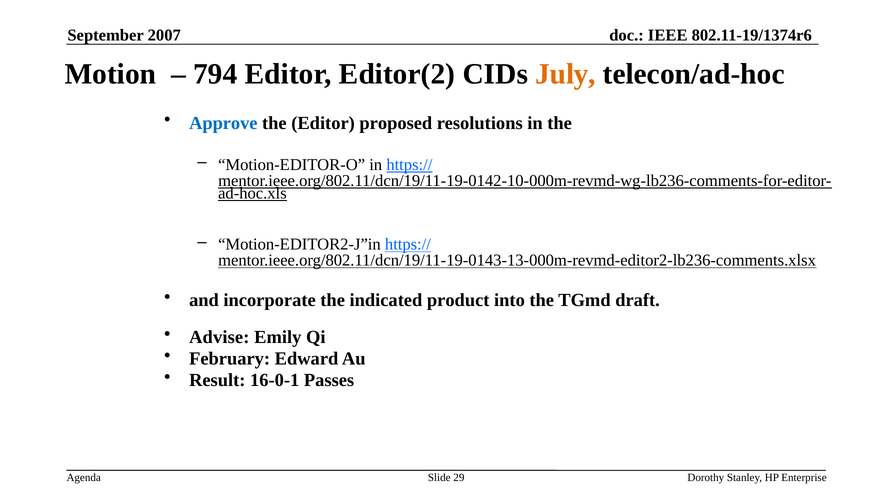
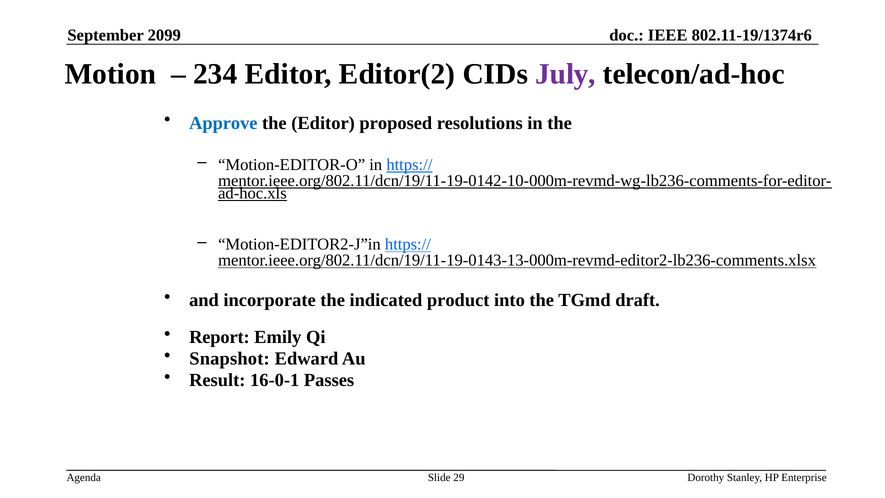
2007: 2007 -> 2099
794: 794 -> 234
July colour: orange -> purple
Advise: Advise -> Report
February: February -> Snapshot
